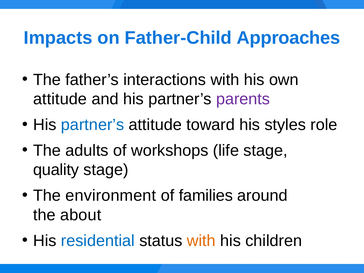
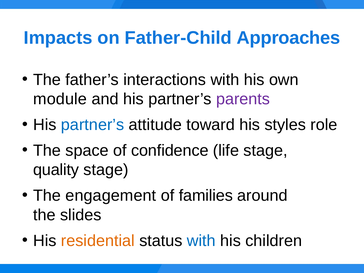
attitude at (60, 99): attitude -> module
adults: adults -> space
workshops: workshops -> confidence
environment: environment -> engagement
about: about -> slides
residential colour: blue -> orange
with at (201, 241) colour: orange -> blue
